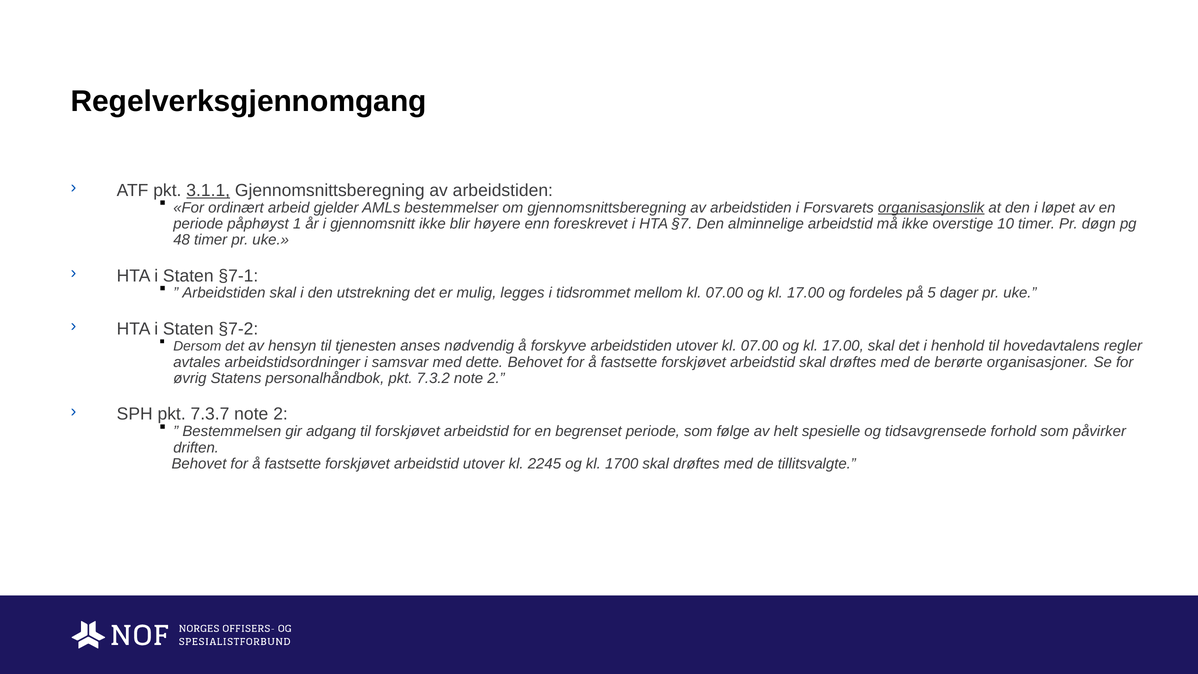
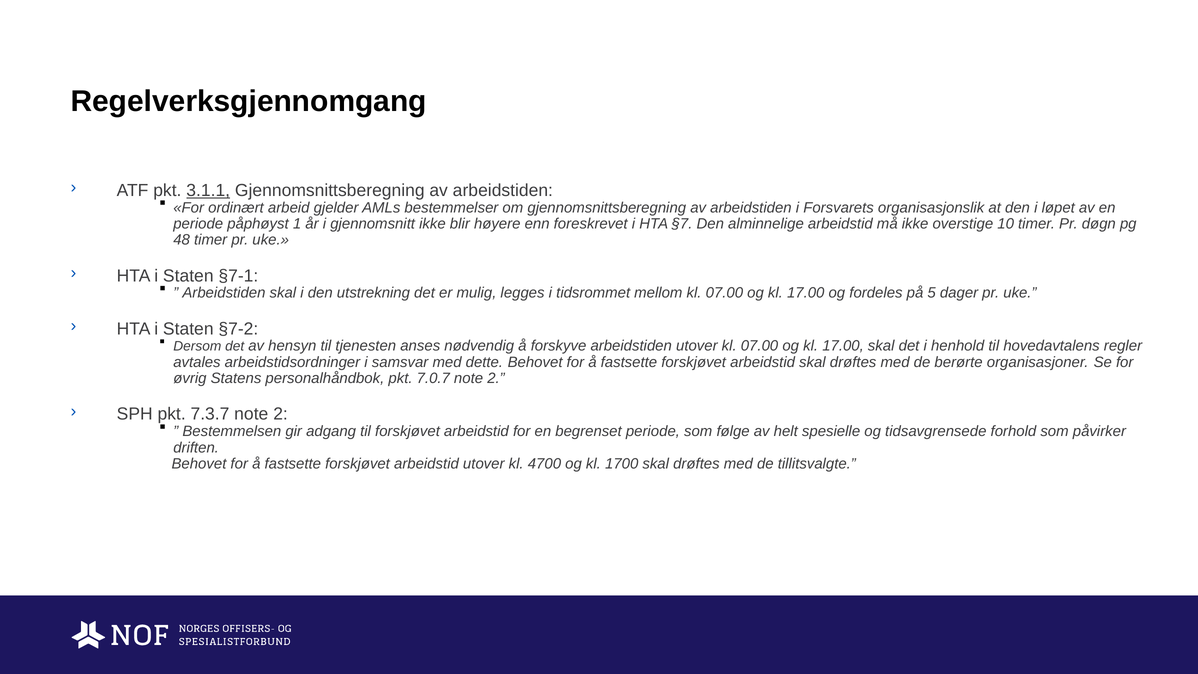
organisasjonslik underline: present -> none
7.3.2: 7.3.2 -> 7.0.7
2245: 2245 -> 4700
